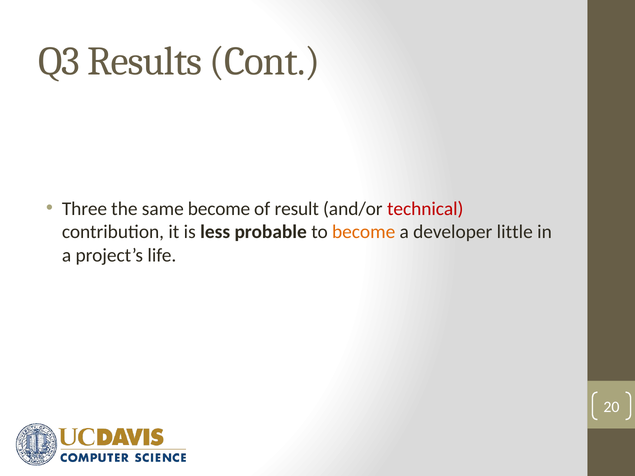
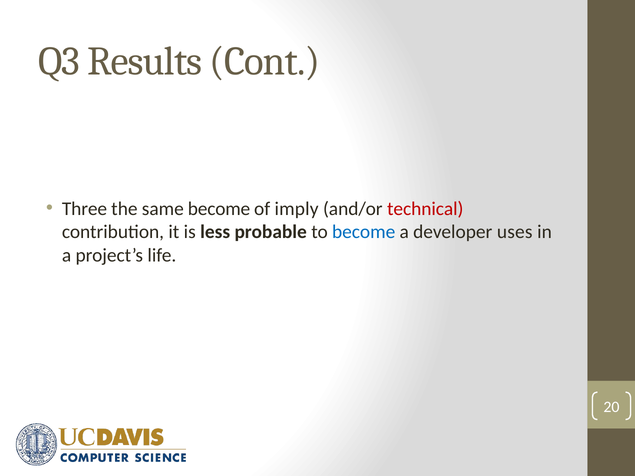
result: result -> imply
become at (364, 232) colour: orange -> blue
little: little -> uses
